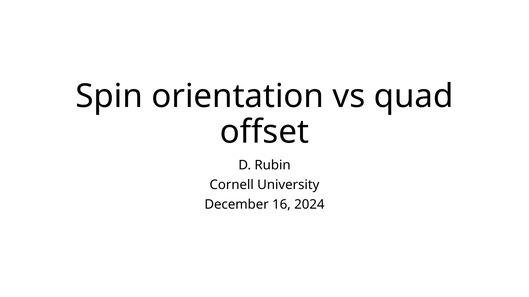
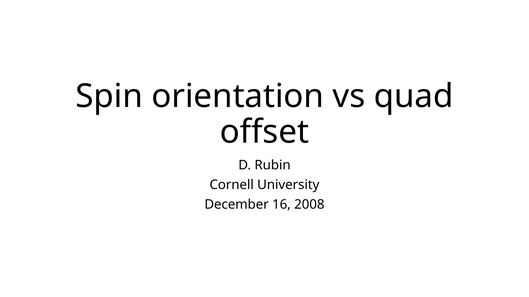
2024: 2024 -> 2008
